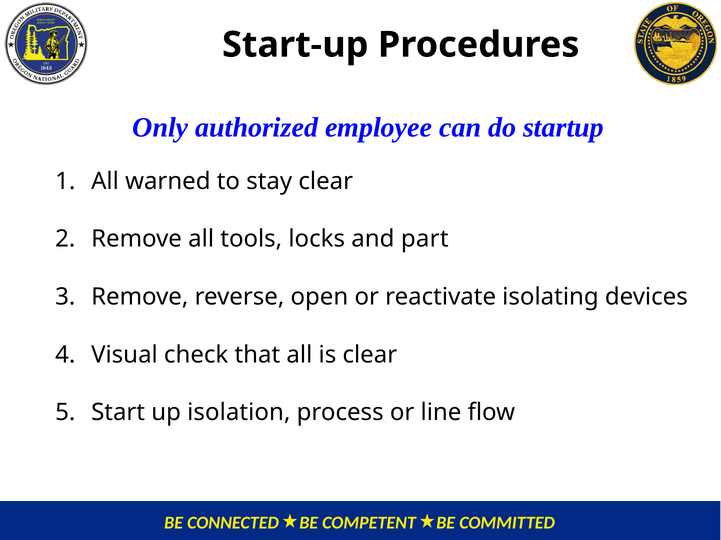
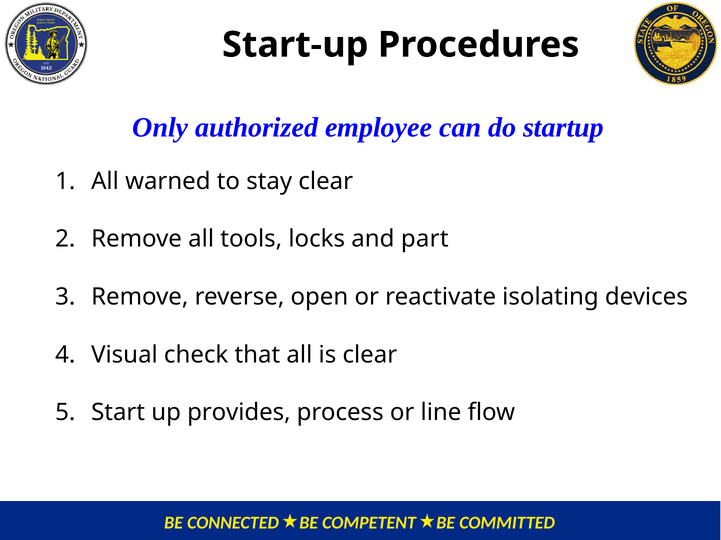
isolation: isolation -> provides
